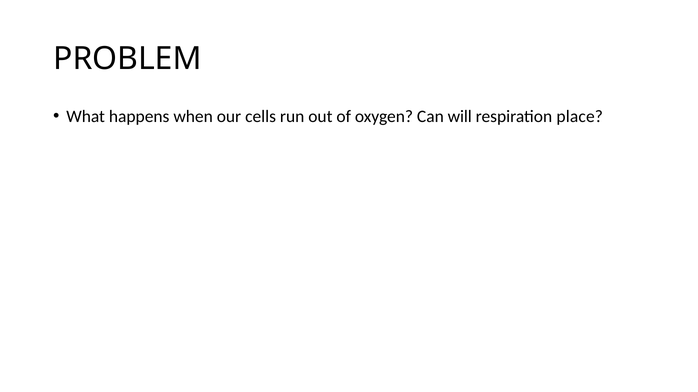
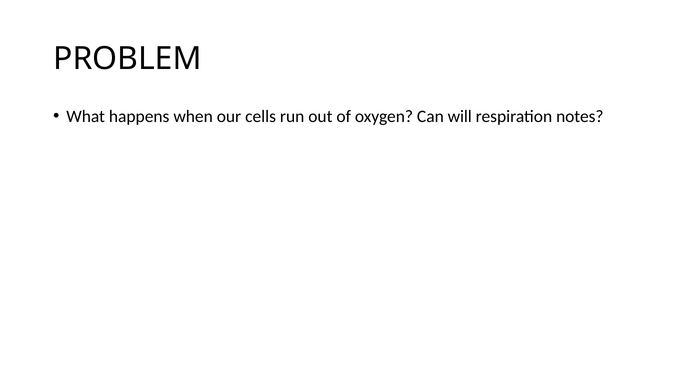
place: place -> notes
